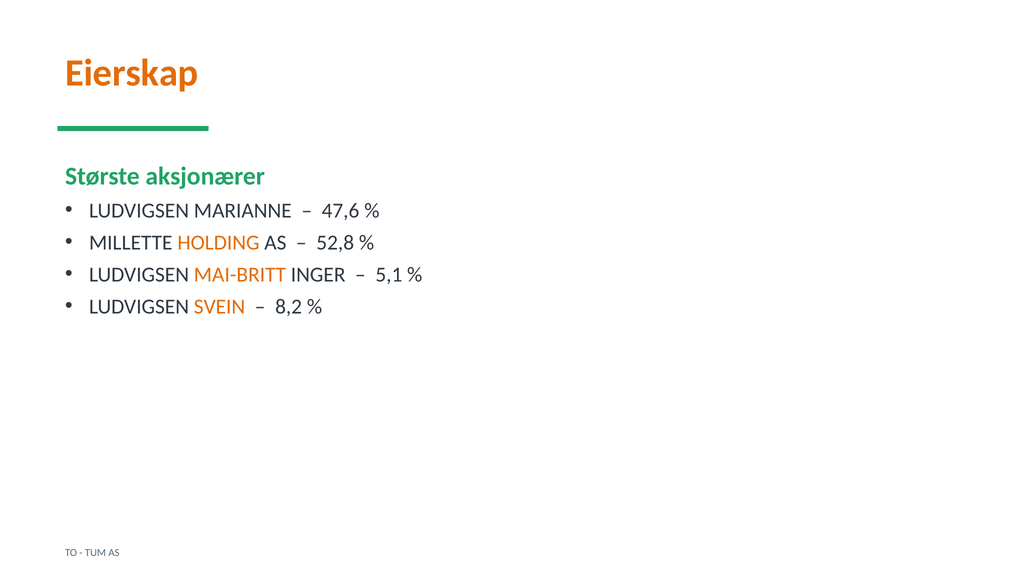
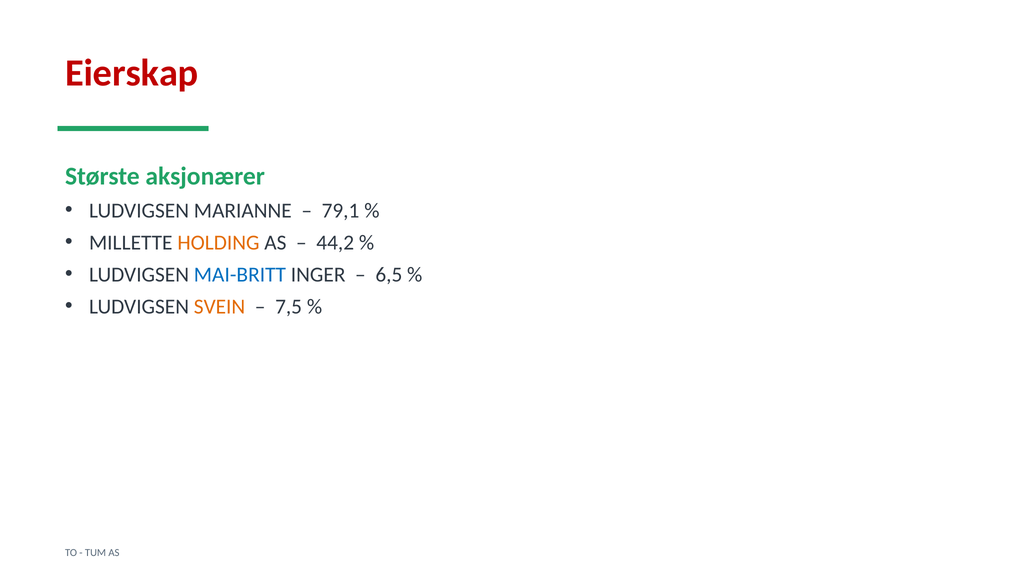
Eierskap colour: orange -> red
47,6: 47,6 -> 79,1
52,8: 52,8 -> 44,2
MAI-BRITT colour: orange -> blue
5,1: 5,1 -> 6,5
8,2: 8,2 -> 7,5
